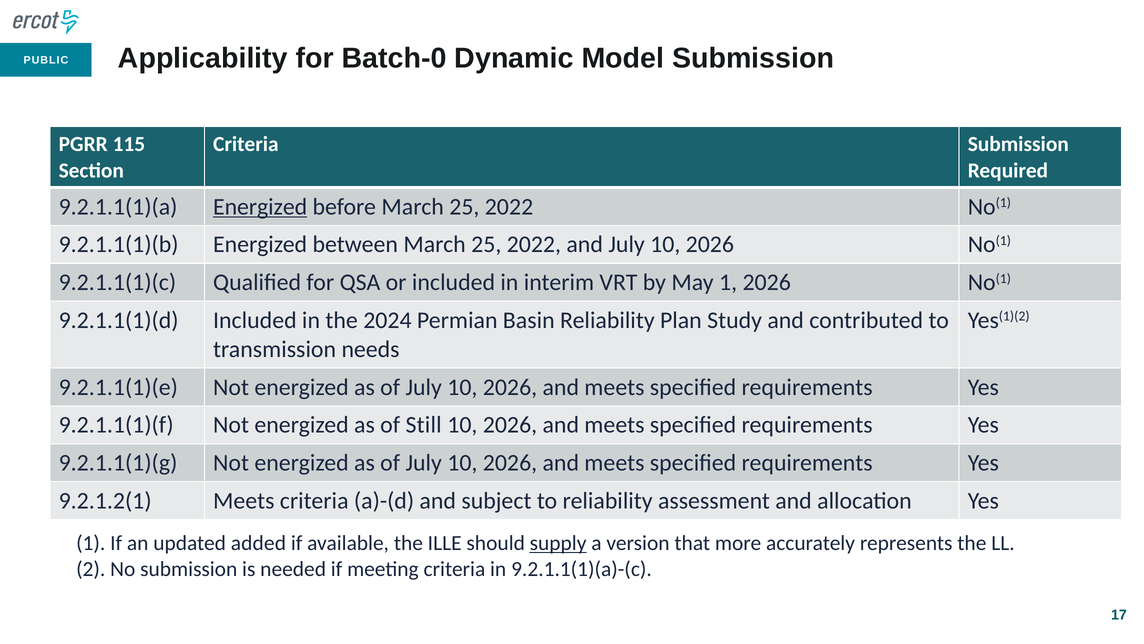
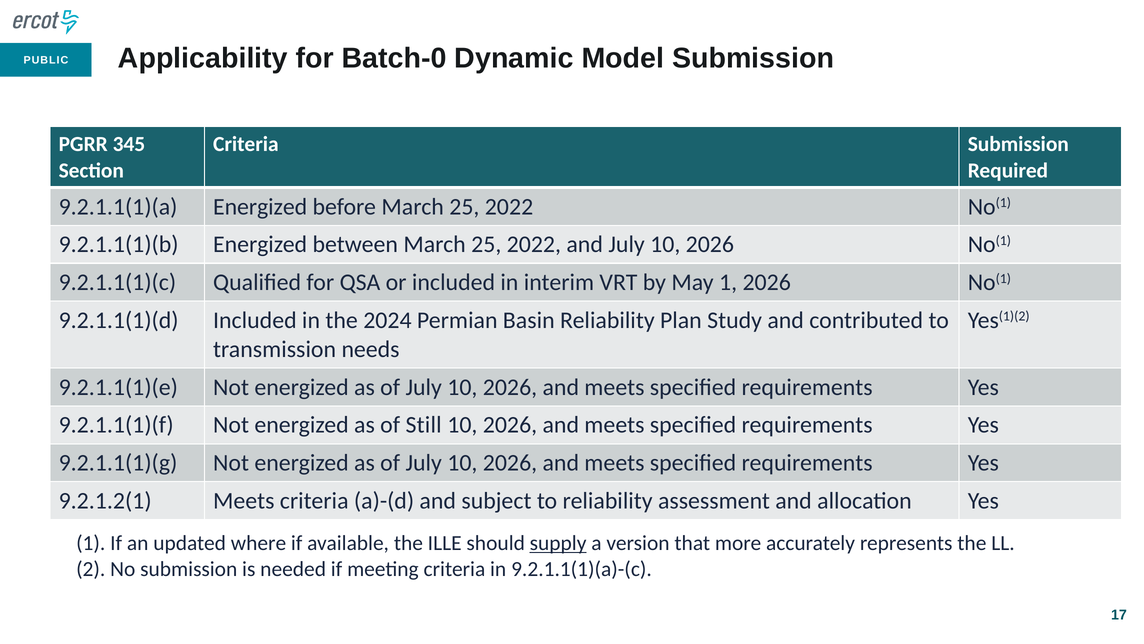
115: 115 -> 345
Energized at (260, 207) underline: present -> none
added: added -> where
